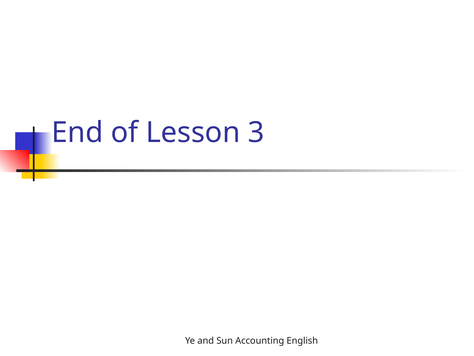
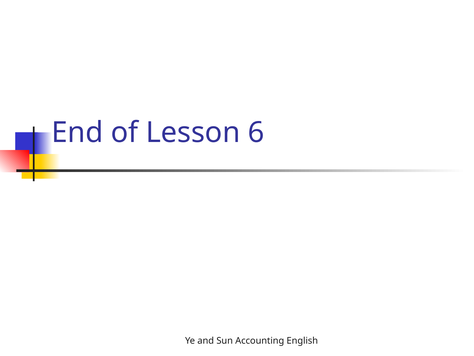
3: 3 -> 6
